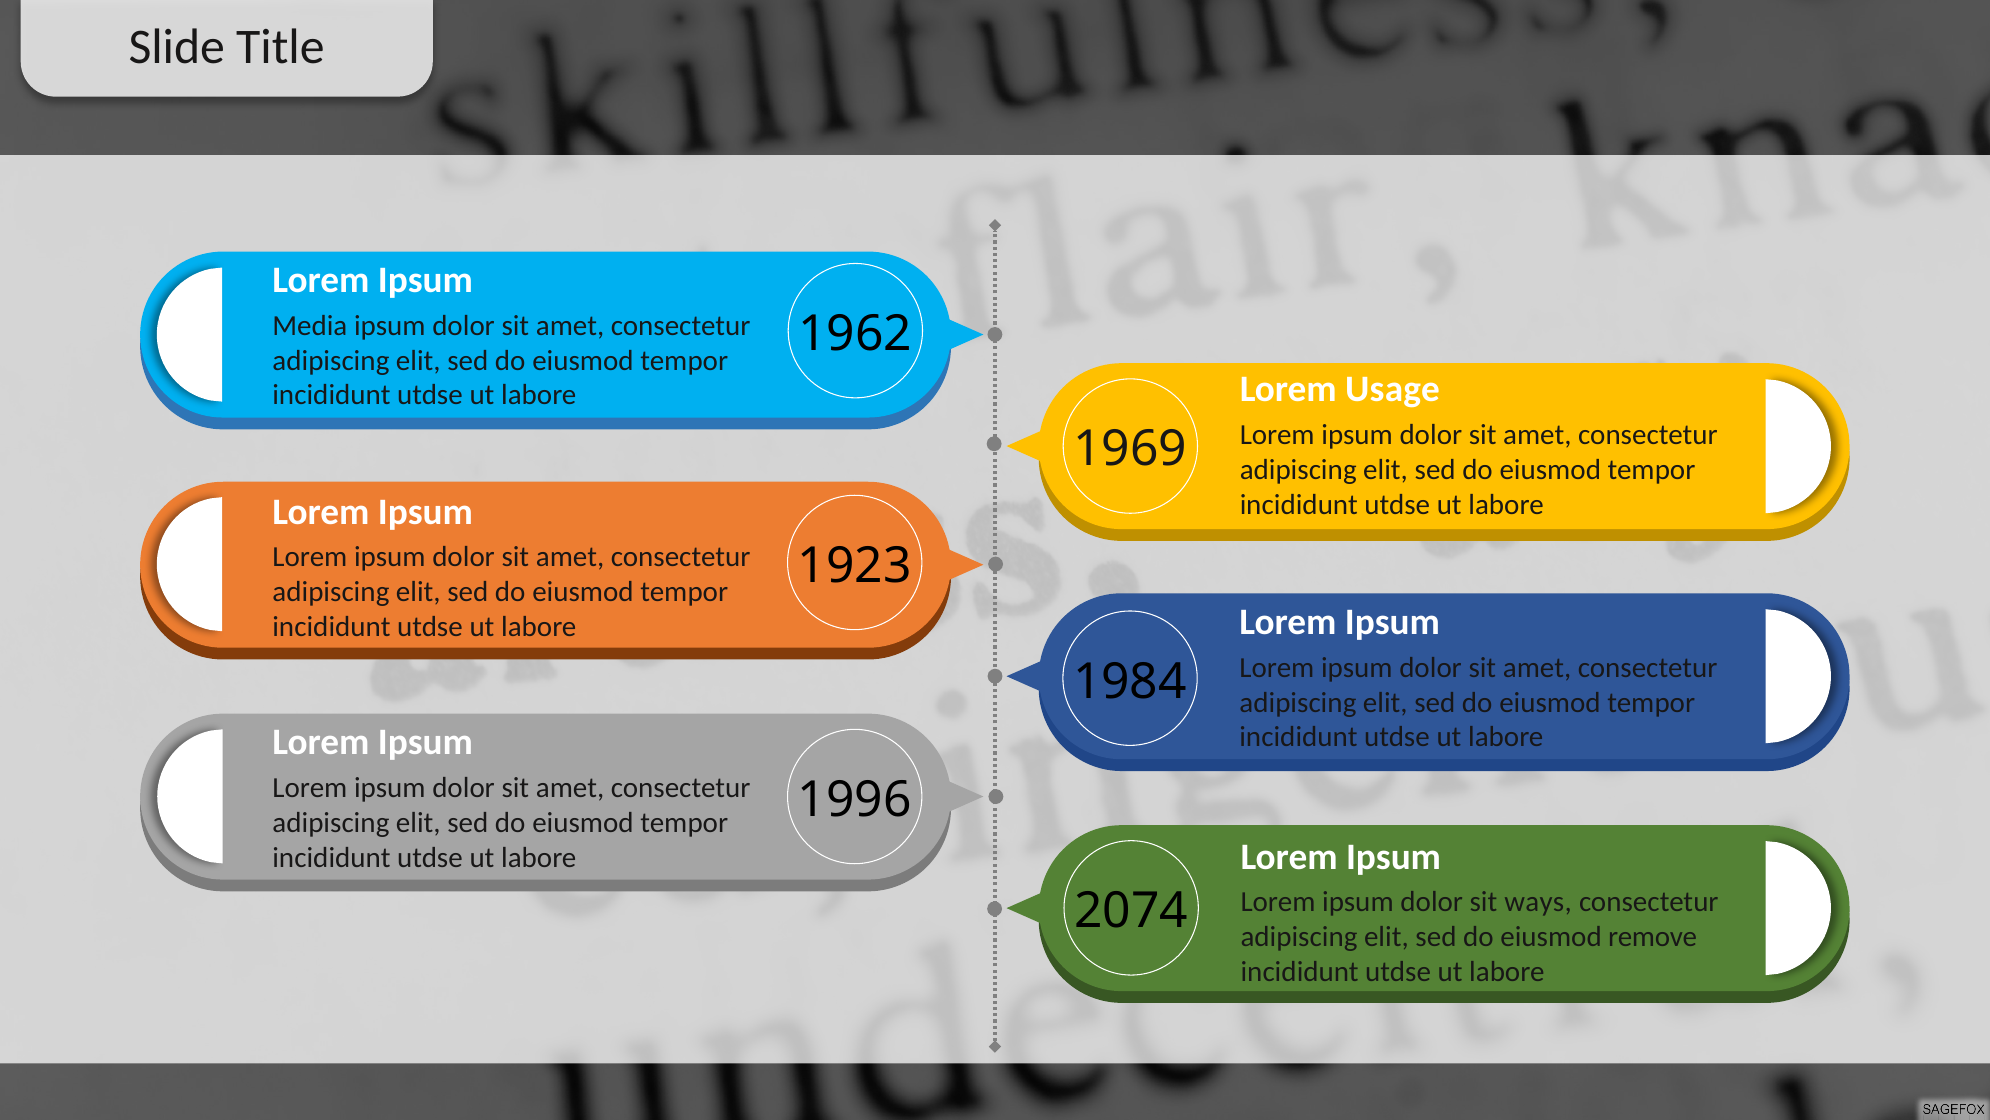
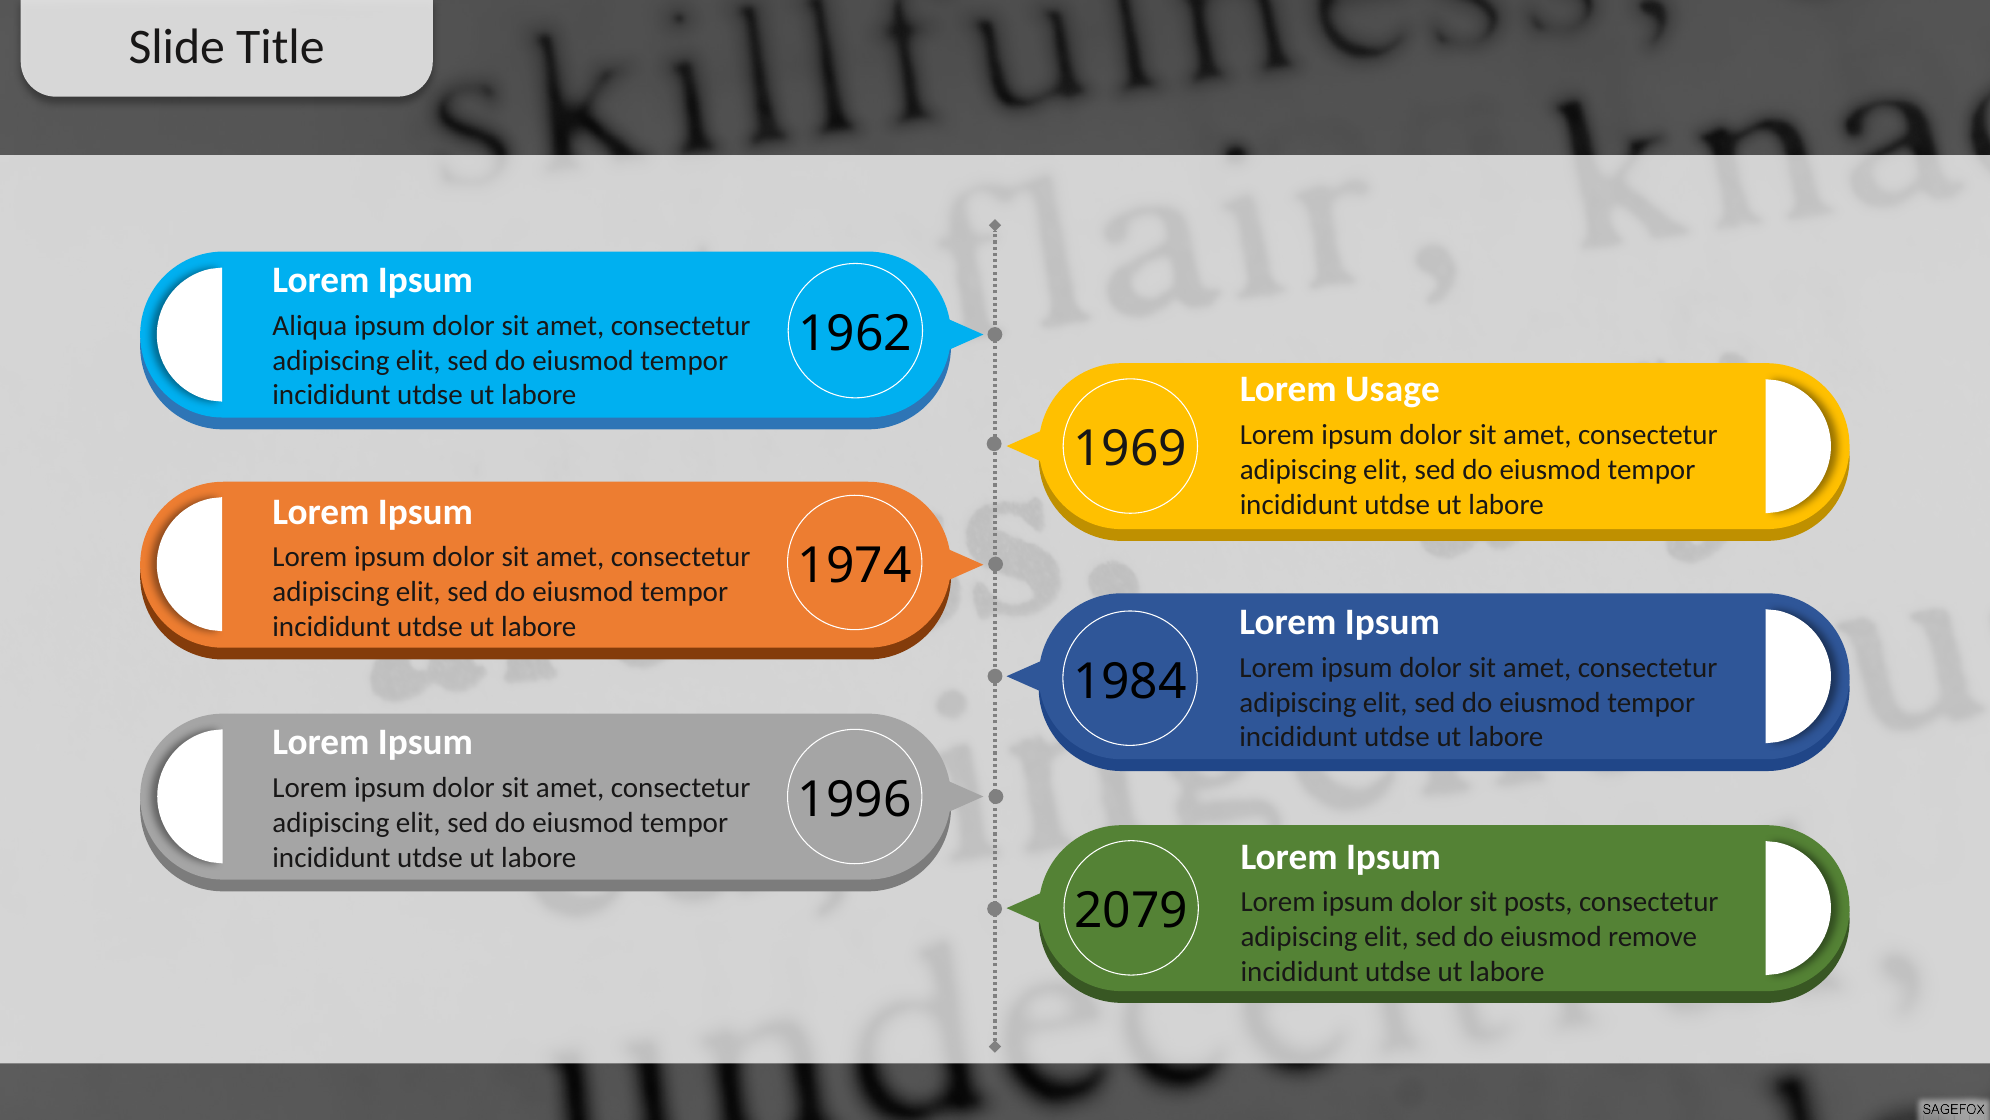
Media: Media -> Aliqua
1923: 1923 -> 1974
ways: ways -> posts
2074: 2074 -> 2079
